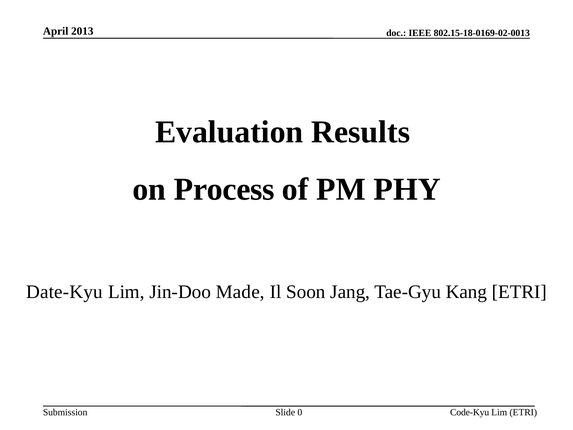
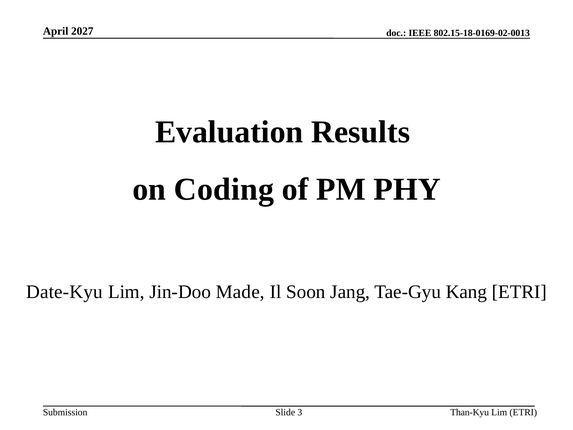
2013: 2013 -> 2027
Process: Process -> Coding
Code-Kyu: Code-Kyu -> Than-Kyu
0: 0 -> 3
